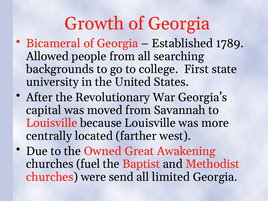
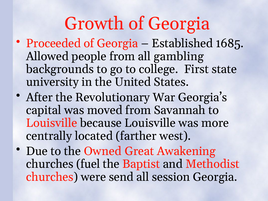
Bicameral: Bicameral -> Proceeded
1789: 1789 -> 1685
searching: searching -> gambling
limited: limited -> session
